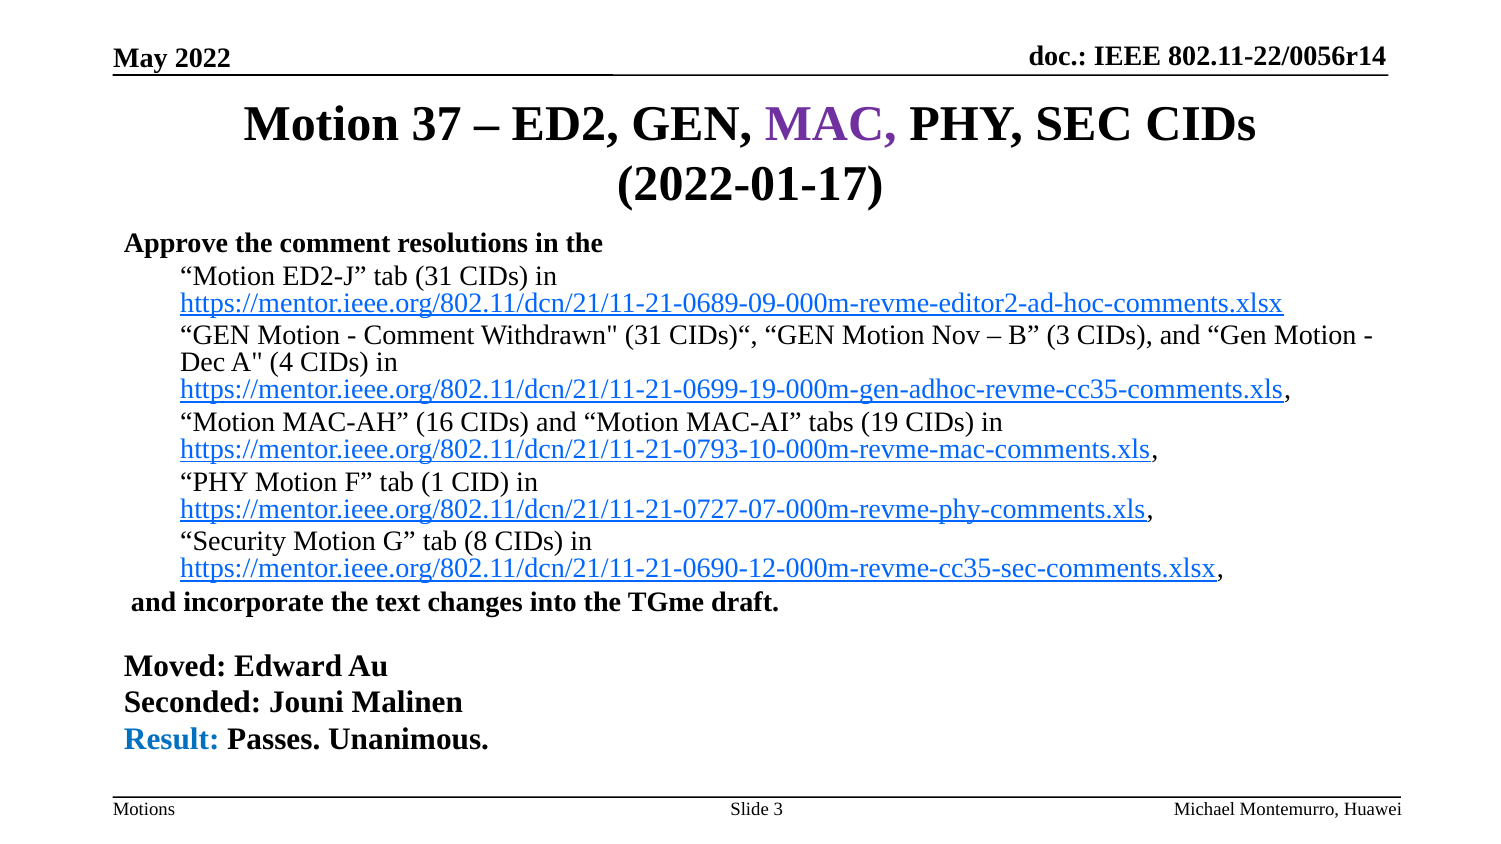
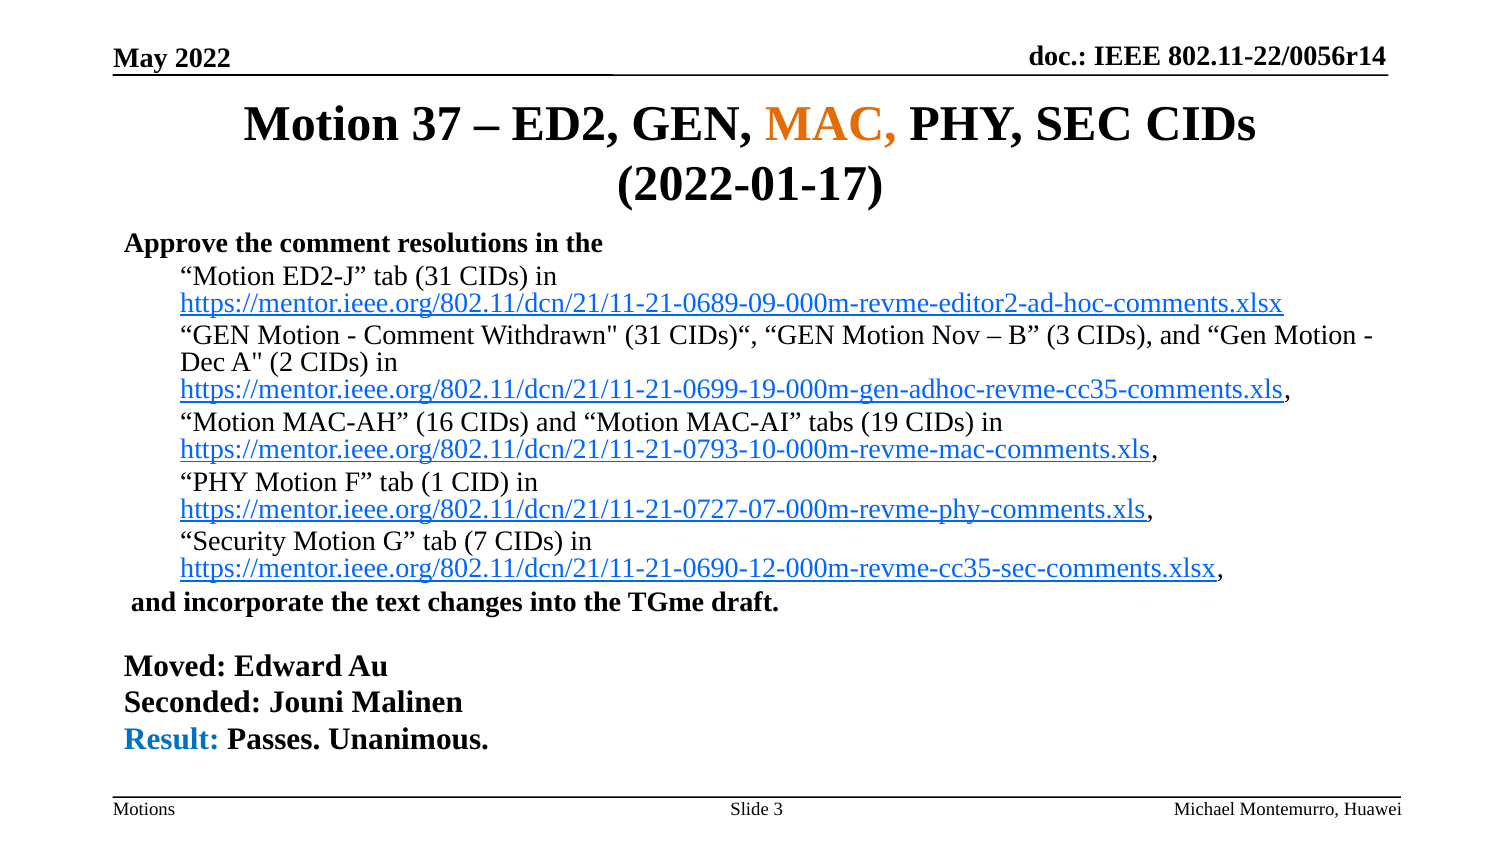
MAC colour: purple -> orange
4: 4 -> 2
8: 8 -> 7
